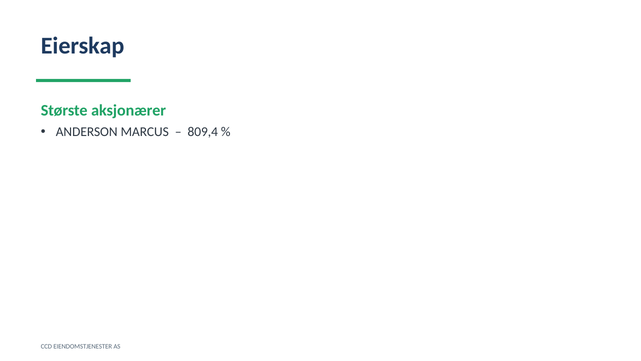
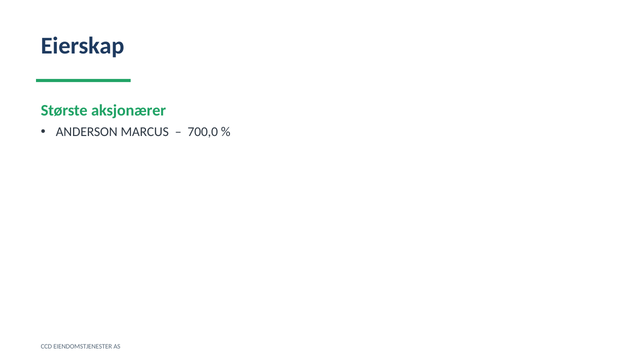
809,4: 809,4 -> 700,0
